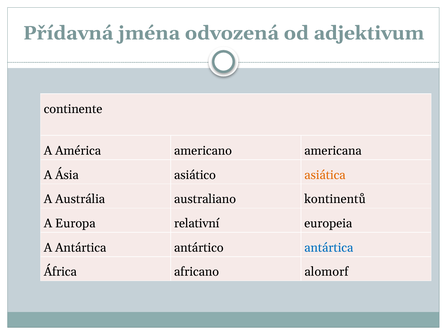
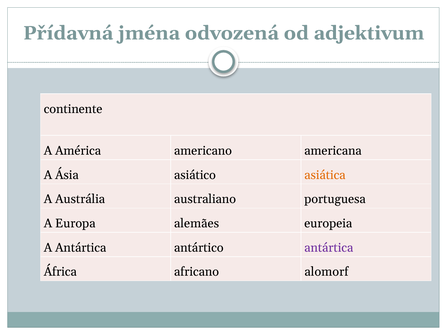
kontinentů: kontinentů -> portuguesa
relativní: relativní -> alemães
antártica at (329, 248) colour: blue -> purple
